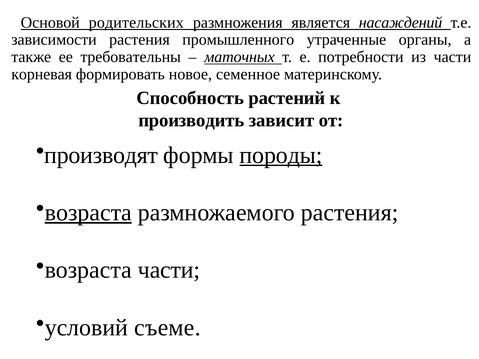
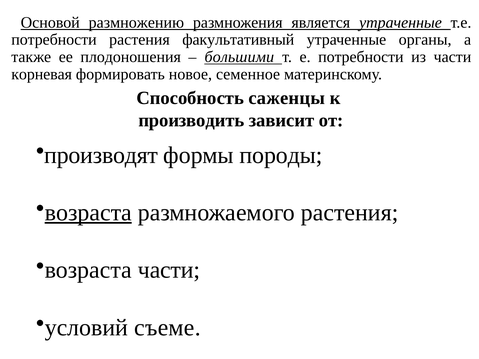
родительских: родительских -> размножению
является насаждений: насаждений -> утраченные
зависимости at (54, 40): зависимости -> потребности
промышленного: промышленного -> факультативный
требовательны: требовательны -> плодоношения
маточных: маточных -> большими
растений: растений -> саженцы
породы underline: present -> none
